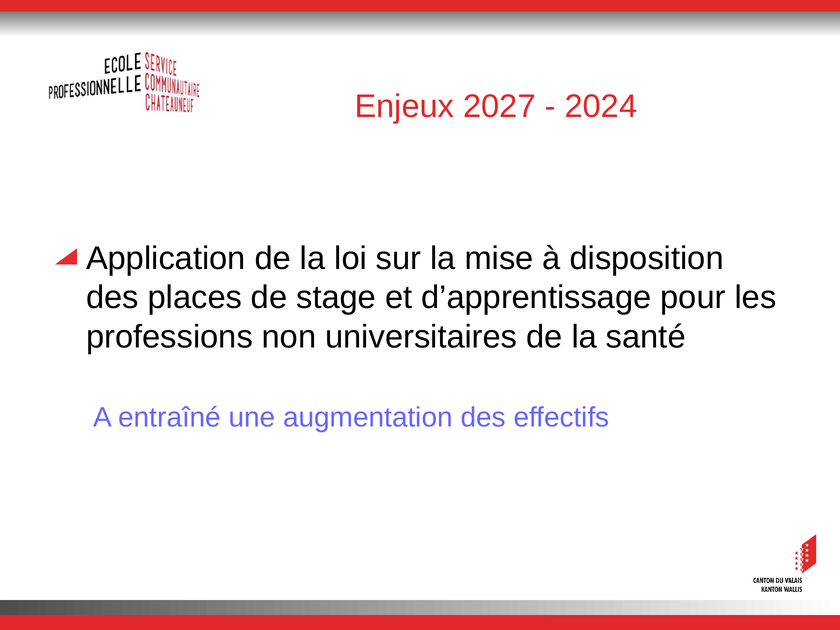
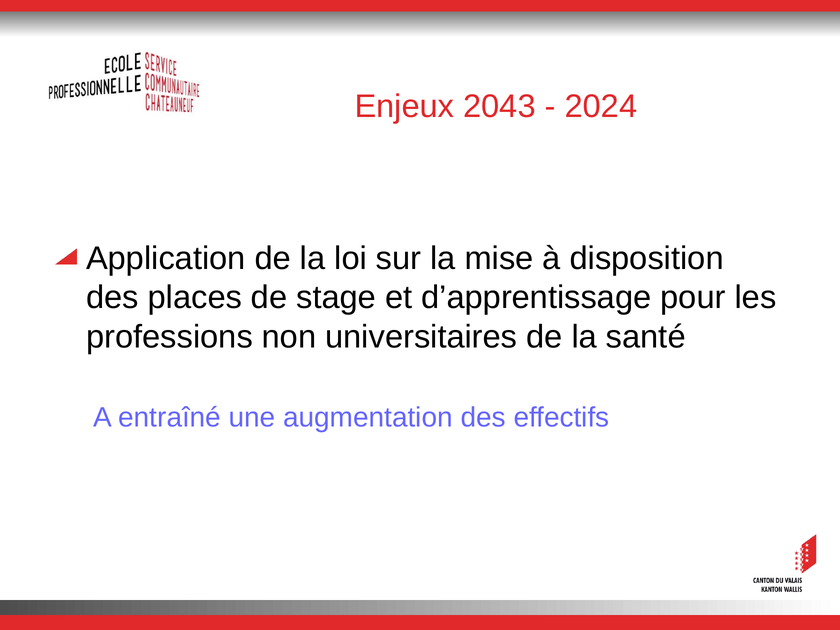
2027: 2027 -> 2043
